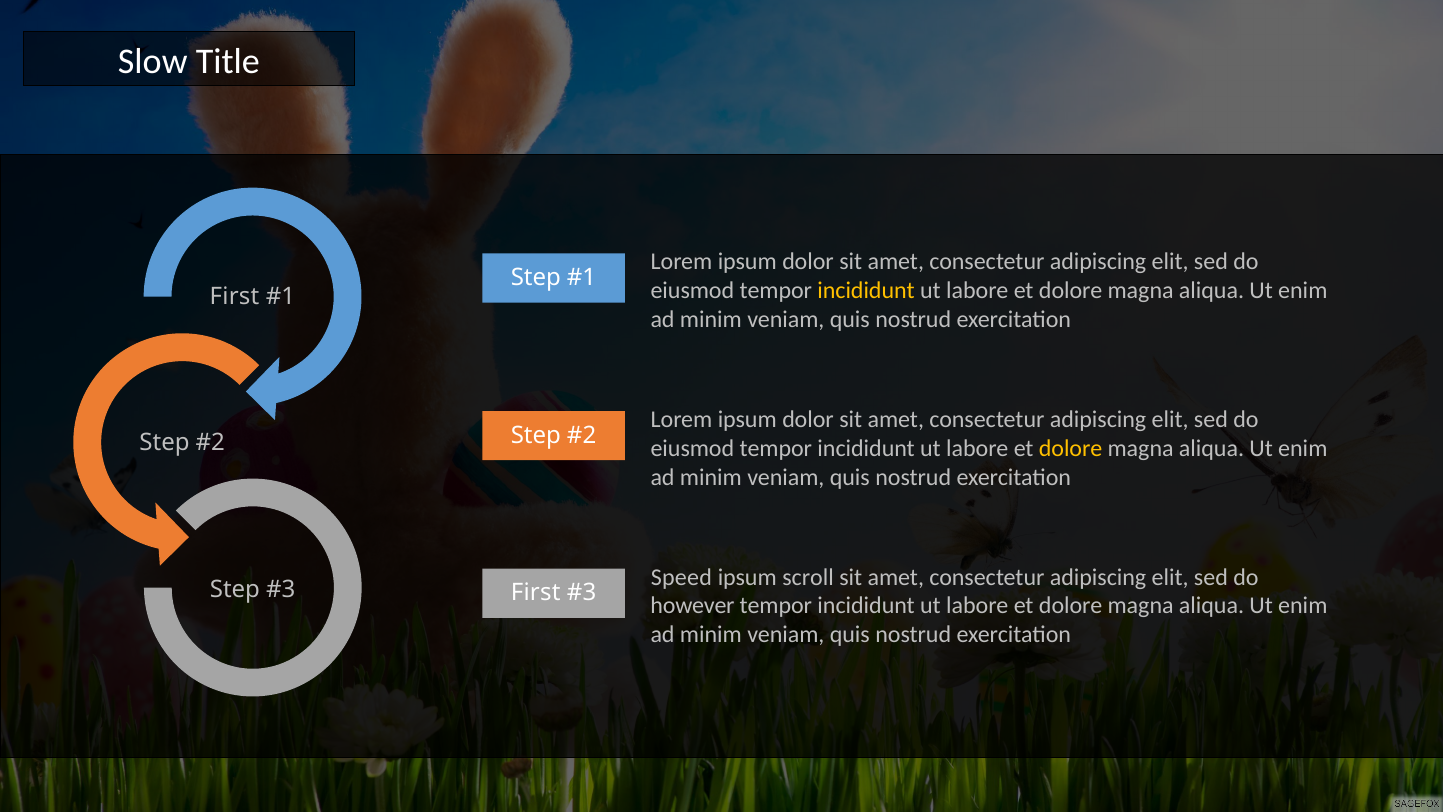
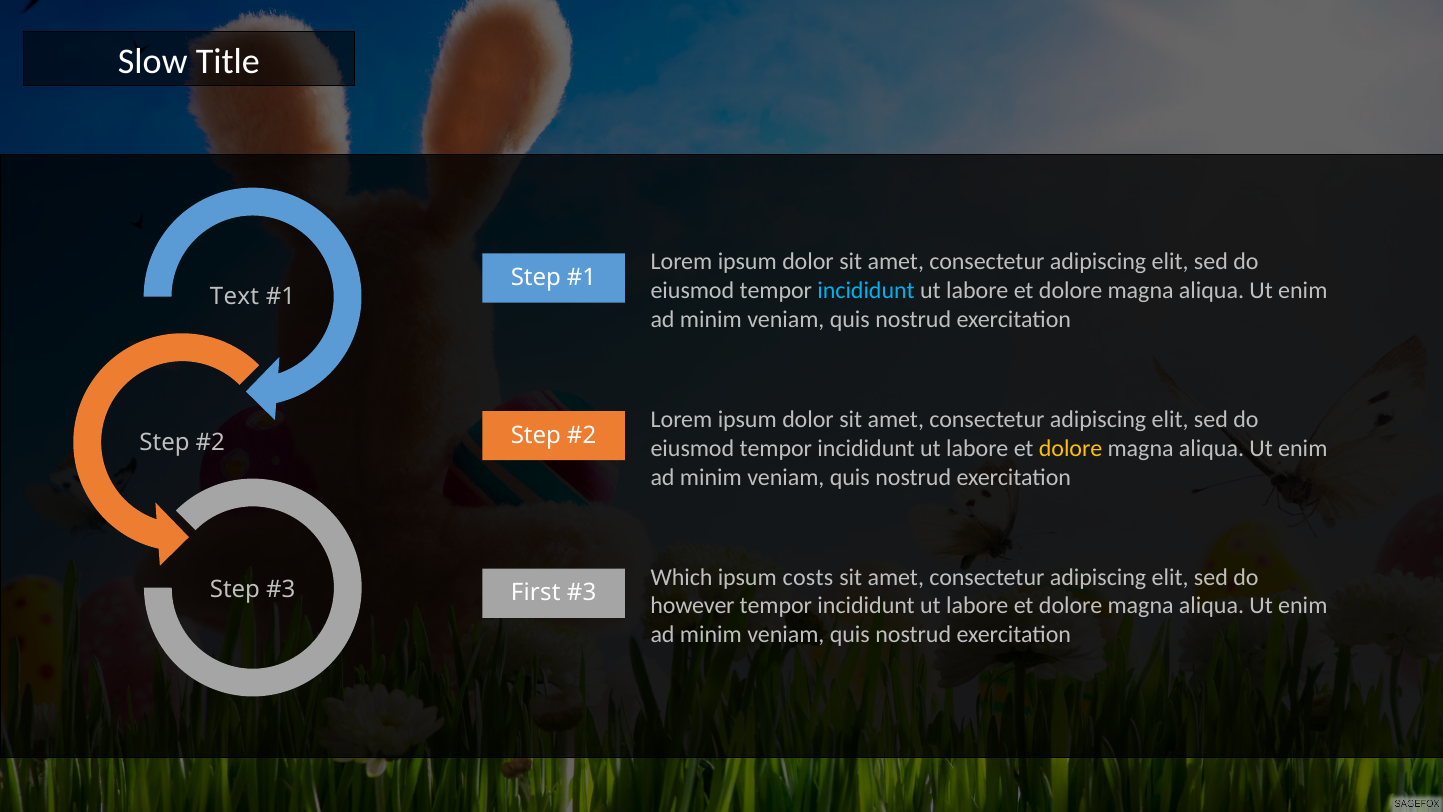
incididunt at (866, 291) colour: yellow -> light blue
First at (234, 296): First -> Text
Speed: Speed -> Which
scroll: scroll -> costs
